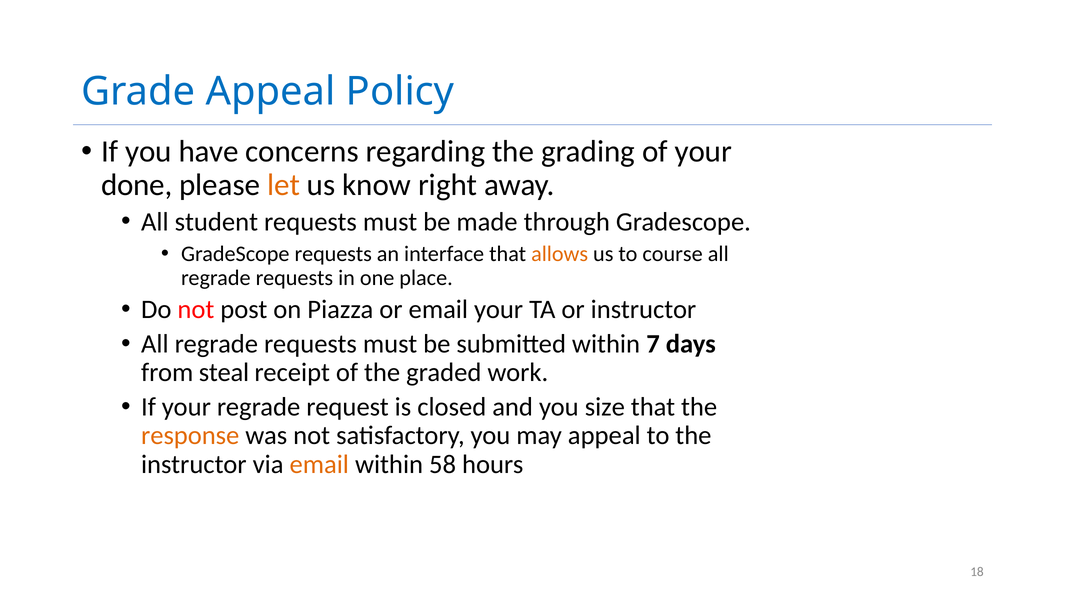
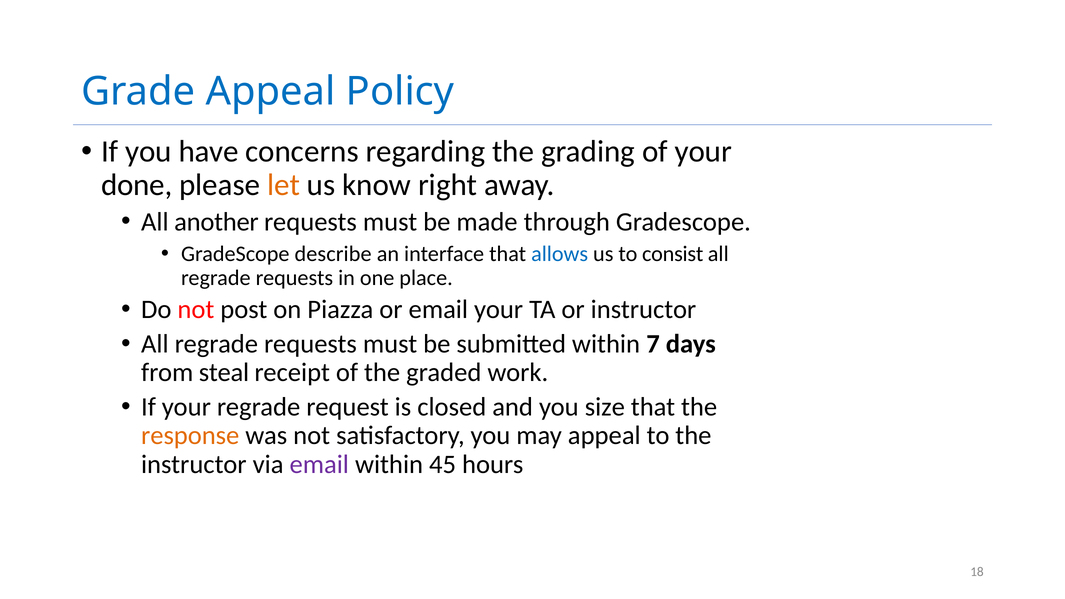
student: student -> another
GradeScope requests: requests -> describe
allows colour: orange -> blue
course: course -> consist
email at (319, 464) colour: orange -> purple
58: 58 -> 45
